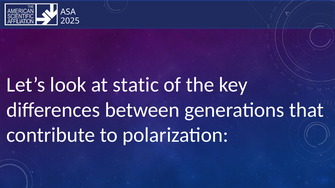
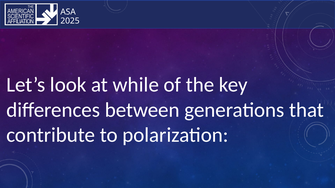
static: static -> while
